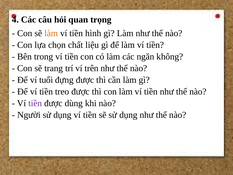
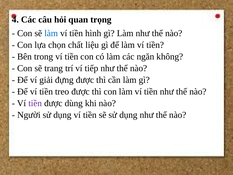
làm at (51, 33) colour: orange -> blue
trên: trên -> tiếp
tuổi: tuổi -> giải
